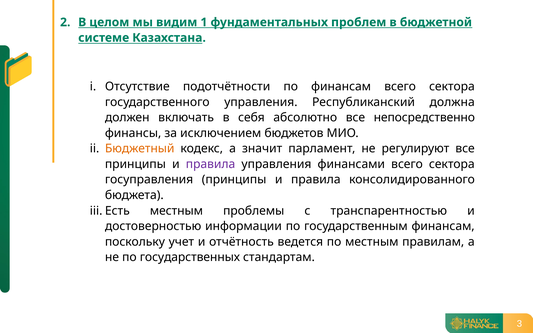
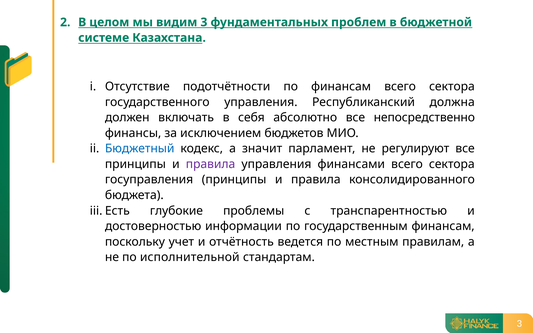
видим 1: 1 -> 3
Бюджетный colour: orange -> blue
местным at (176, 211): местным -> глубокие
государственных: государственных -> исполнительной
